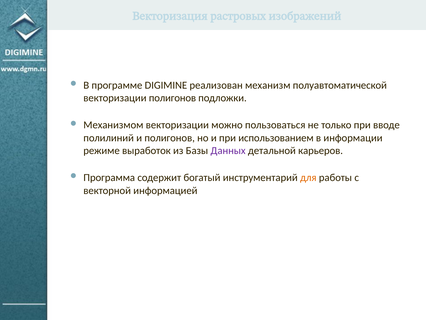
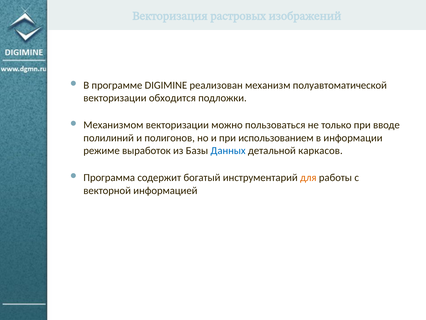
векторизации полигонов: полигонов -> обходится
Данных colour: purple -> blue
карьеров: карьеров -> каркасов
